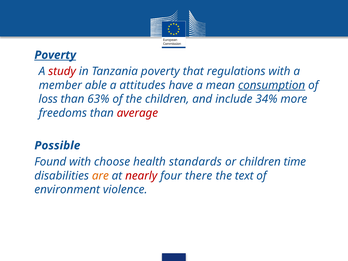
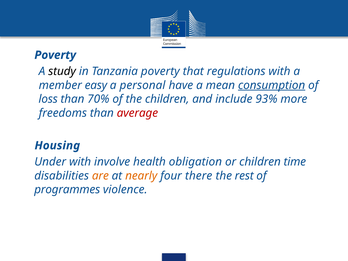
Poverty at (55, 55) underline: present -> none
study colour: red -> black
able: able -> easy
attitudes: attitudes -> personal
63%: 63% -> 70%
34%: 34% -> 93%
Possible: Possible -> Housing
Found: Found -> Under
choose: choose -> involve
standards: standards -> obligation
nearly colour: red -> orange
text: text -> rest
environment: environment -> programmes
